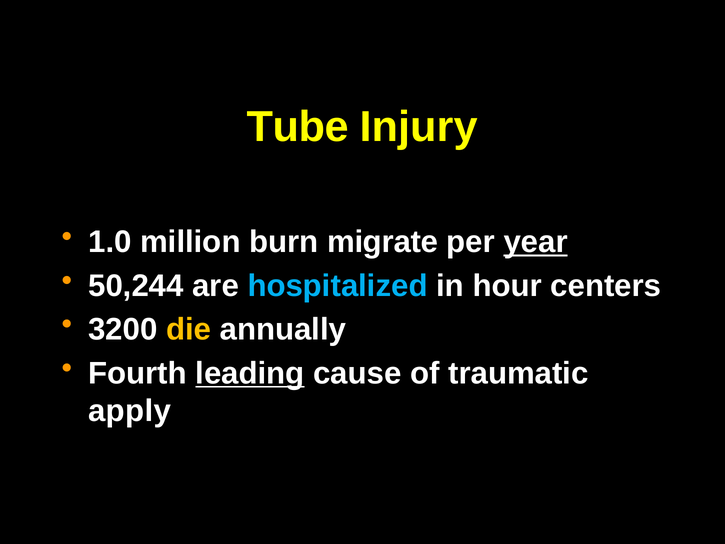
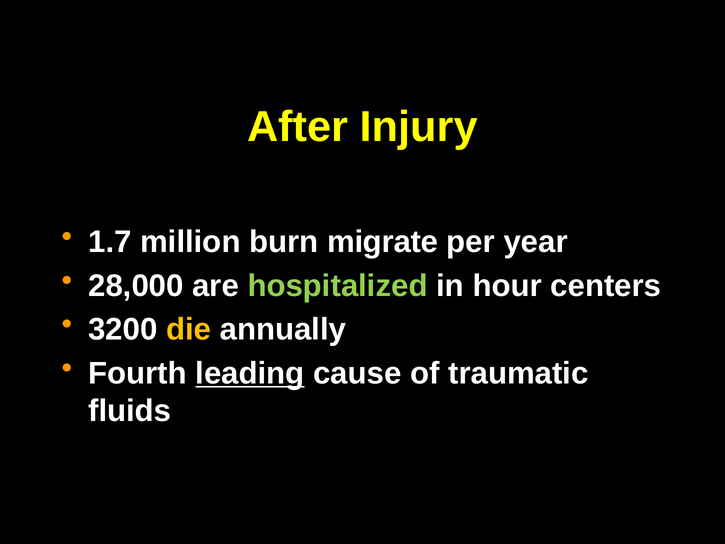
Tube: Tube -> After
1.0: 1.0 -> 1.7
year underline: present -> none
50,244: 50,244 -> 28,000
hospitalized colour: light blue -> light green
apply: apply -> fluids
